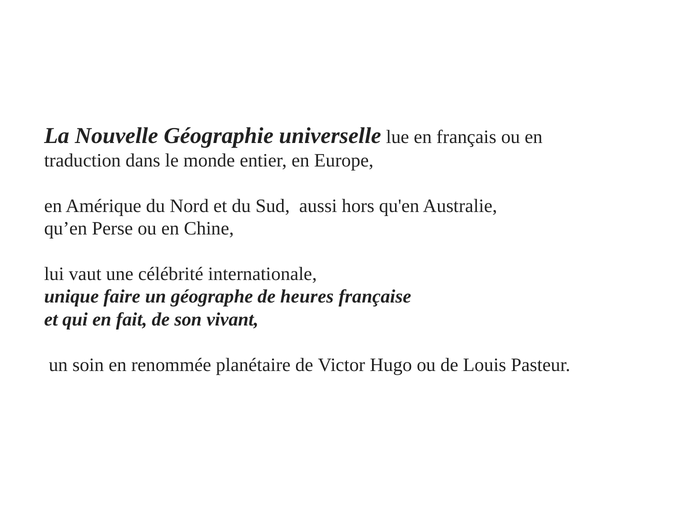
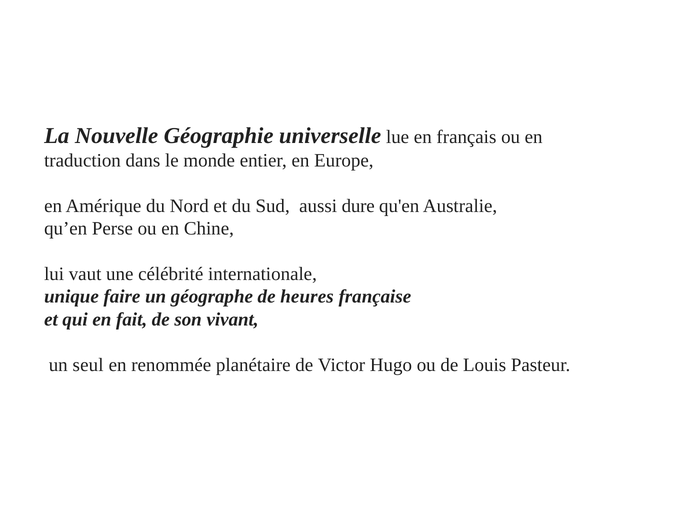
hors: hors -> dure
soin: soin -> seul
